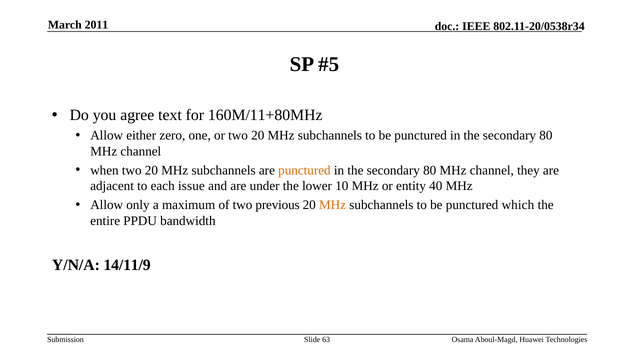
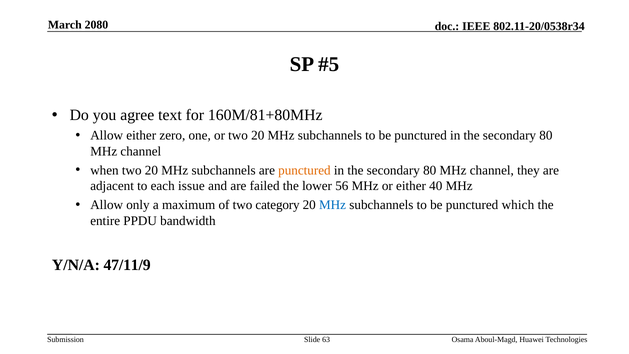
2011: 2011 -> 2080
160M/11+80MHz: 160M/11+80MHz -> 160M/81+80MHz
under: under -> failed
10: 10 -> 56
or entity: entity -> either
previous: previous -> category
MHz at (333, 205) colour: orange -> blue
14/11/9: 14/11/9 -> 47/11/9
